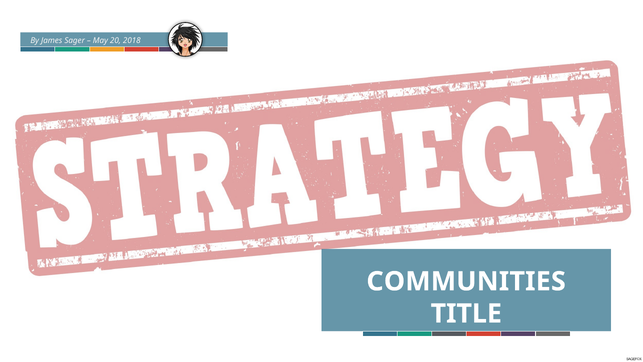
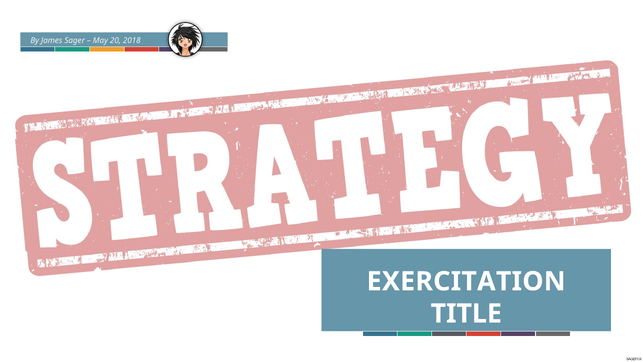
COMMUNITIES: COMMUNITIES -> EXERCITATION
